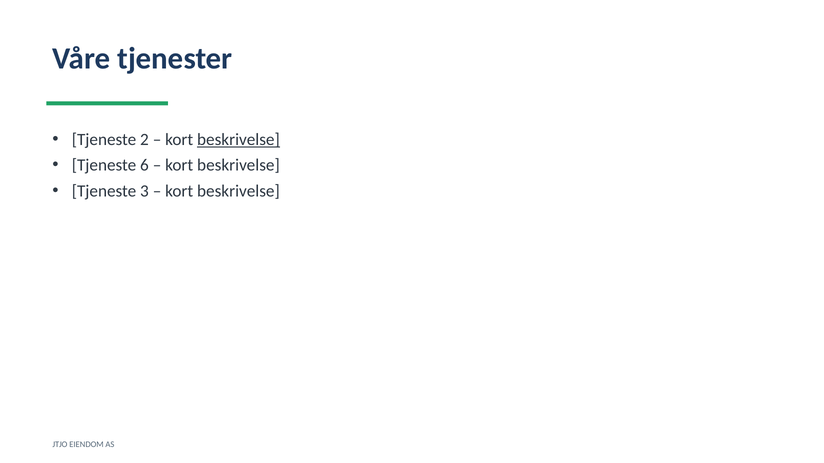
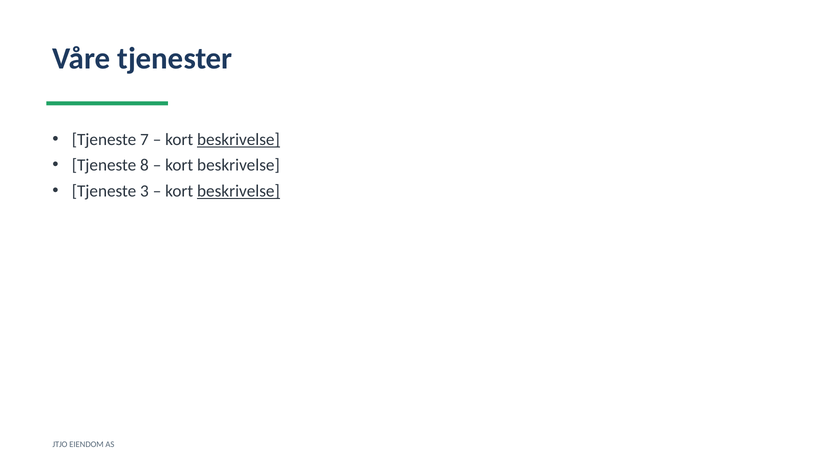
2: 2 -> 7
6: 6 -> 8
beskrivelse at (238, 191) underline: none -> present
